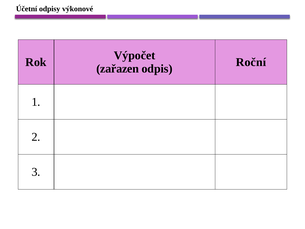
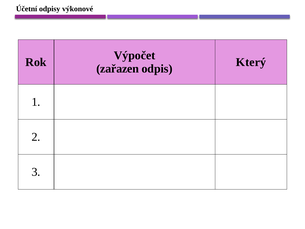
Roční: Roční -> Který
